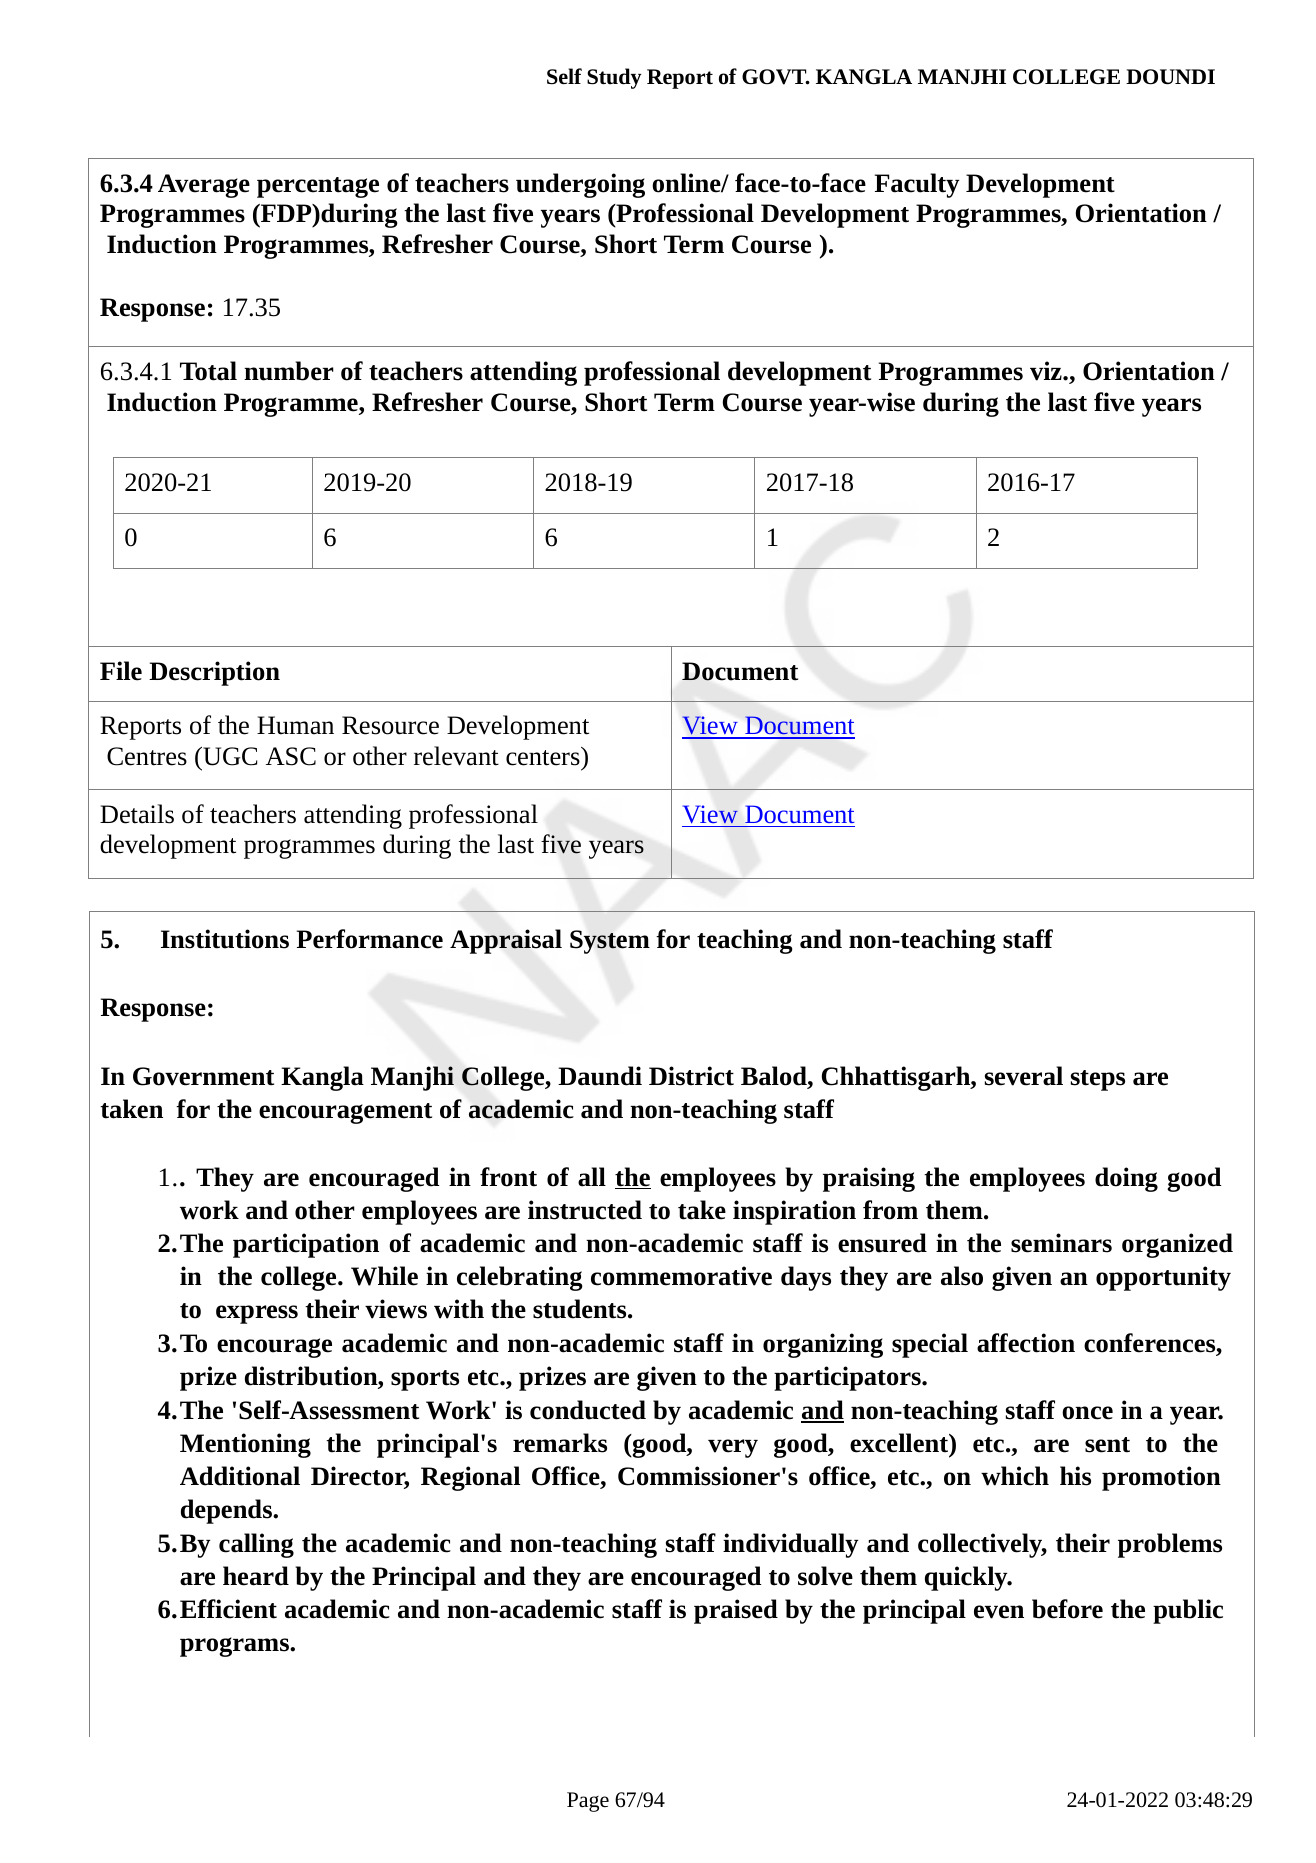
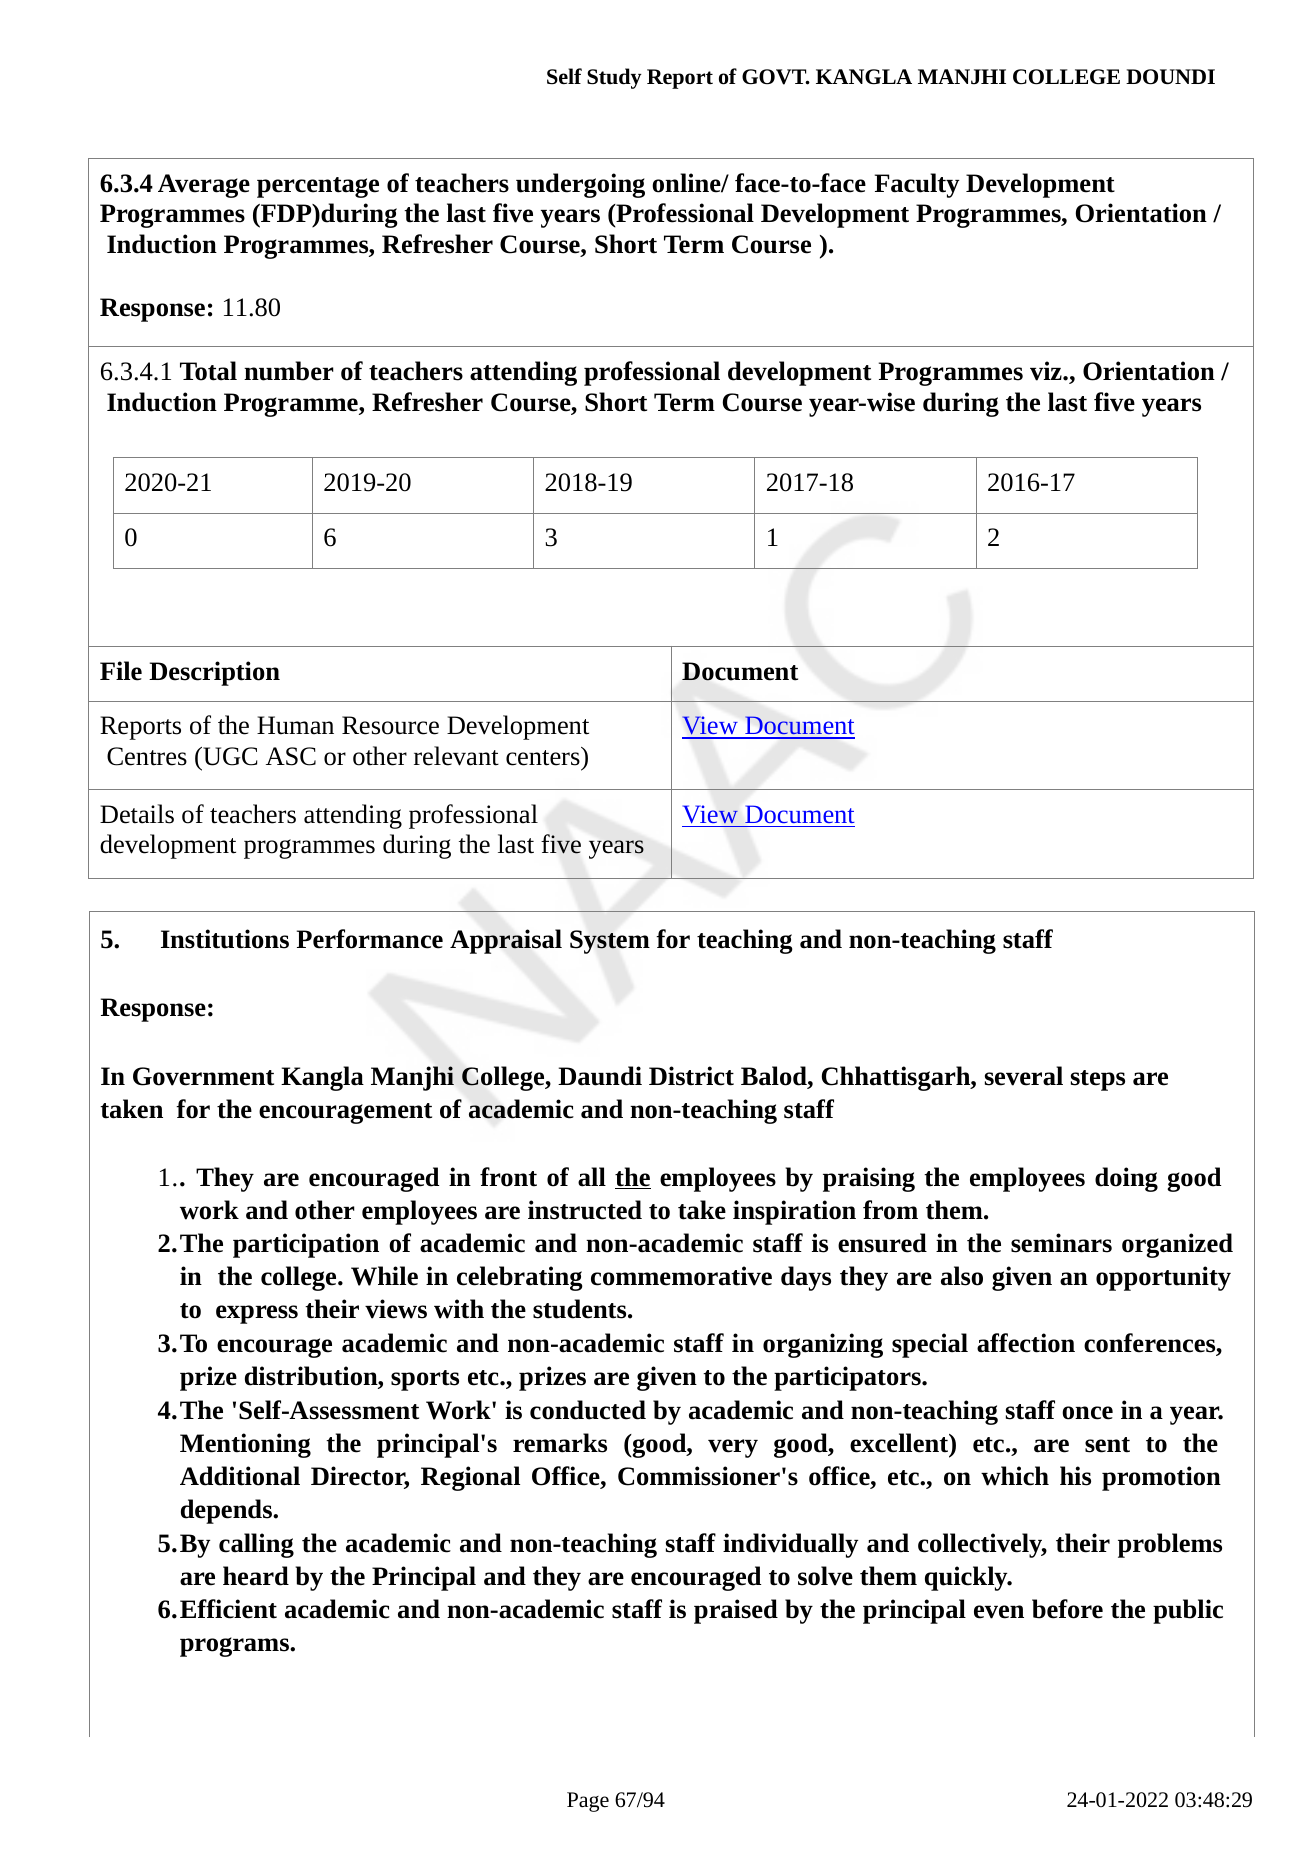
17.35: 17.35 -> 11.80
6 6: 6 -> 3
and at (823, 1410) underline: present -> none
